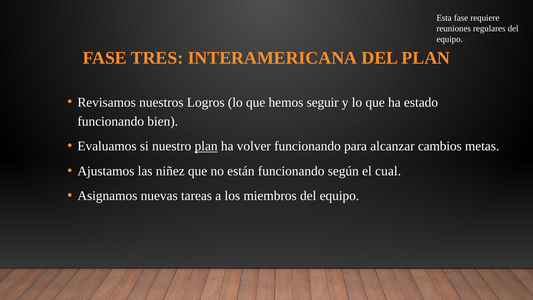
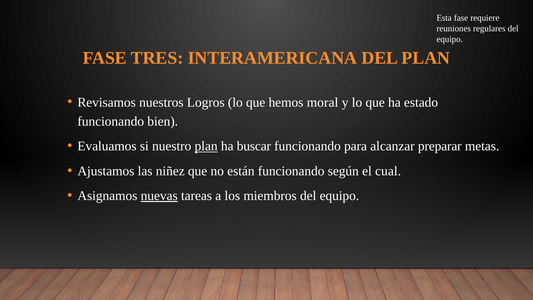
seguir: seguir -> moral
volver: volver -> buscar
cambios: cambios -> preparar
nuevas underline: none -> present
